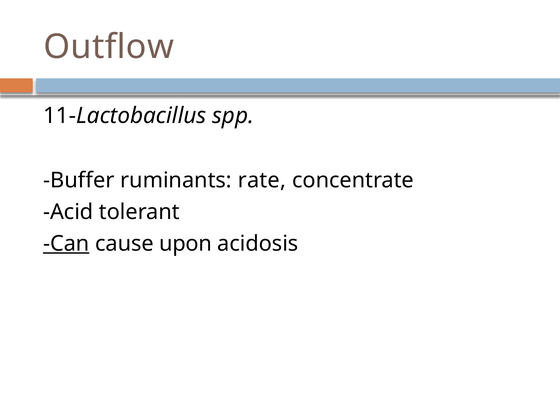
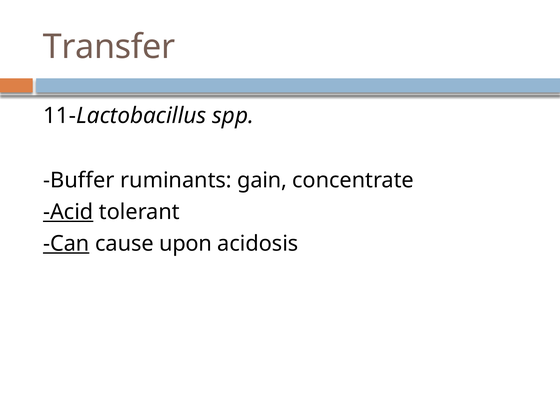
Outflow: Outflow -> Transfer
rate: rate -> gain
Acid underline: none -> present
